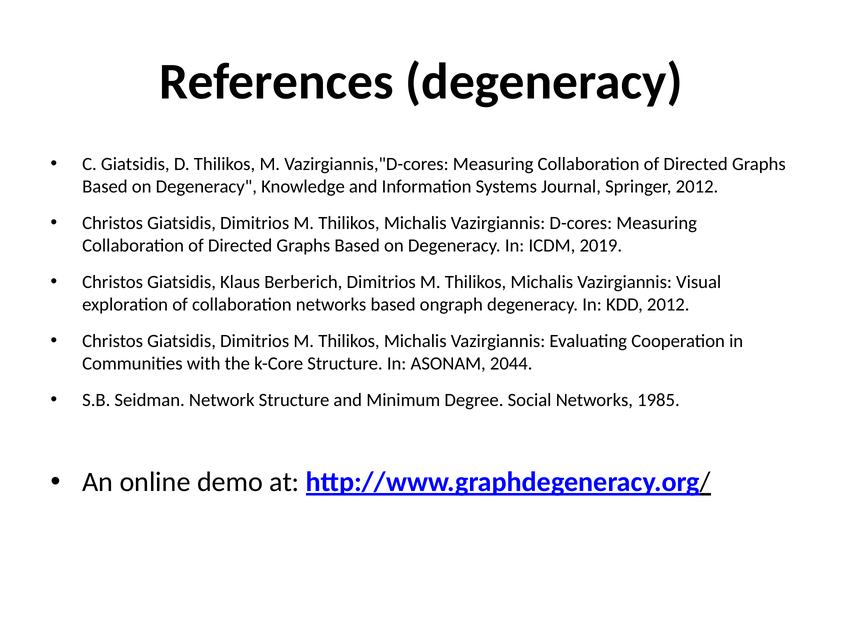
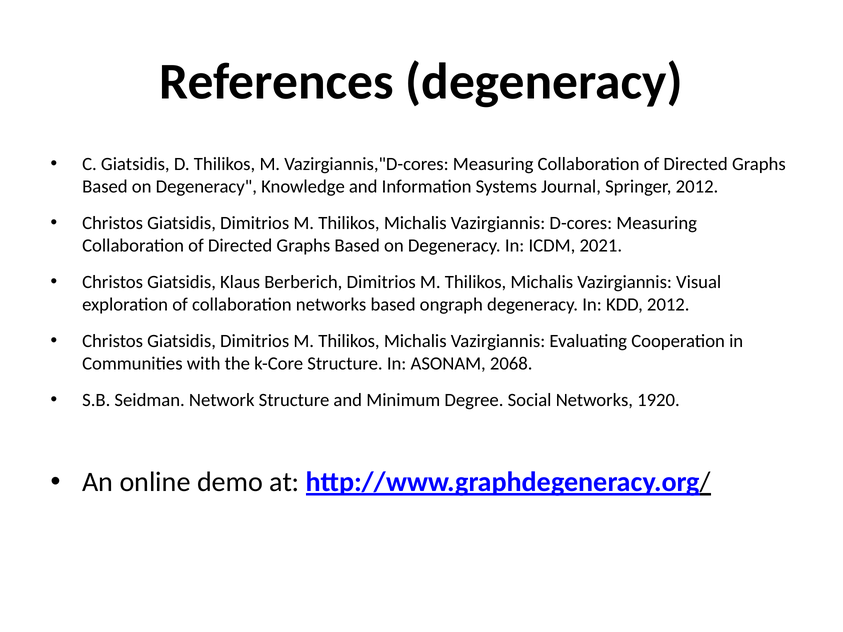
2019: 2019 -> 2021
2044: 2044 -> 2068
1985: 1985 -> 1920
